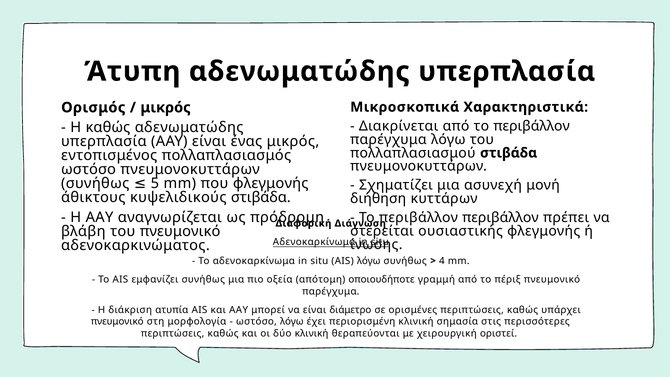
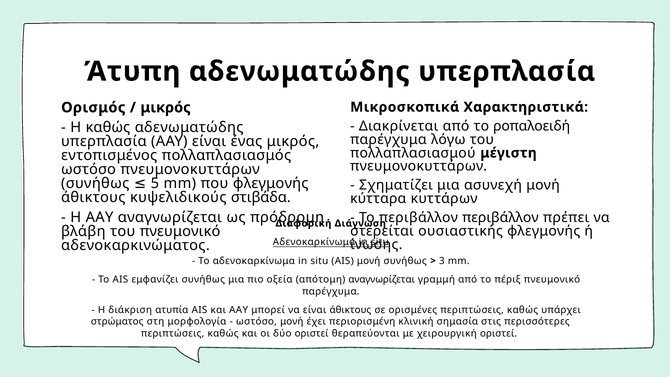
από το περιβάλλον: περιβάλλον -> ροπαλοειδή
πολλαπλασιασμού στιβάδα: στιβάδα -> μέγιστη
διήθηση: διήθηση -> κύτταρα
AIS λόγω: λόγω -> μονή
4: 4 -> 3
απότομη οποιουδήποτε: οποιουδήποτε -> αναγνωρίζεται
είναι διάμετρο: διάμετρο -> άθικτους
πνευμονικό at (117, 322): πνευμονικό -> στρώματος
ωστόσο λόγω: λόγω -> μονή
δύο κλινική: κλινική -> οριστεί
